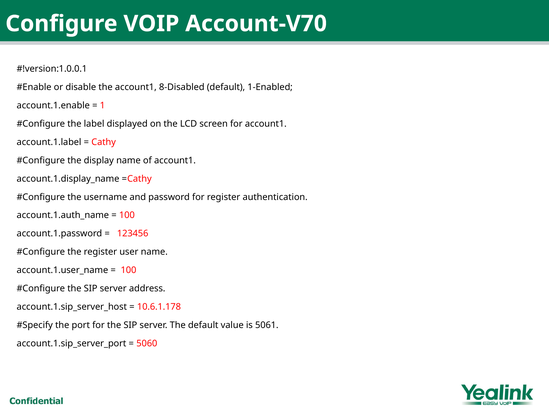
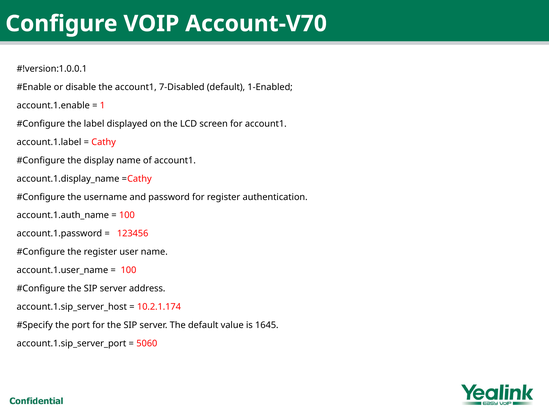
8-Disabled: 8-Disabled -> 7-Disabled
10.6.1.178: 10.6.1.178 -> 10.2.1.174
5061: 5061 -> 1645
